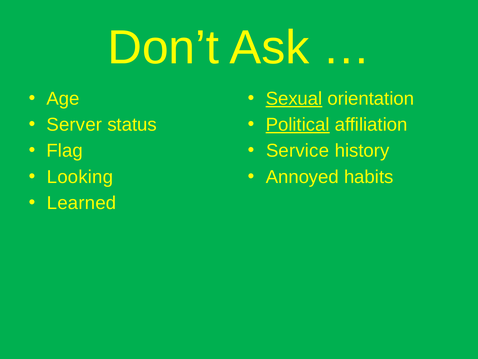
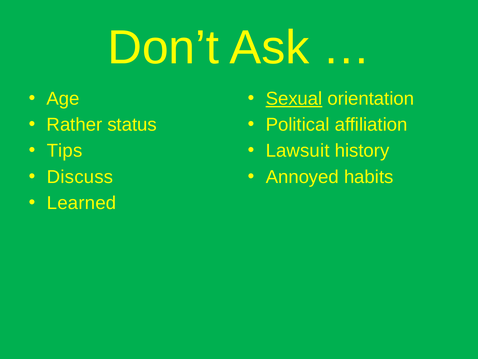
Server: Server -> Rather
Political underline: present -> none
Flag: Flag -> Tips
Service: Service -> Lawsuit
Looking: Looking -> Discuss
